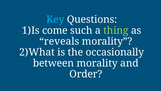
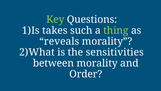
Key colour: light blue -> light green
come: come -> takes
occasionally: occasionally -> sensitivities
